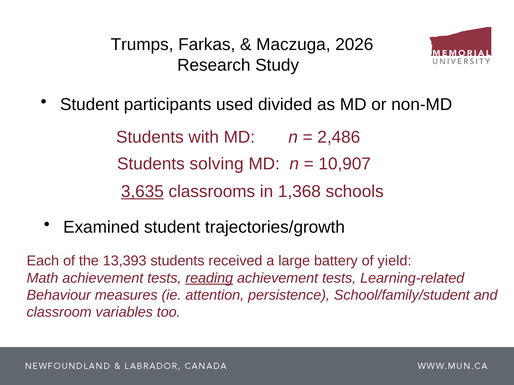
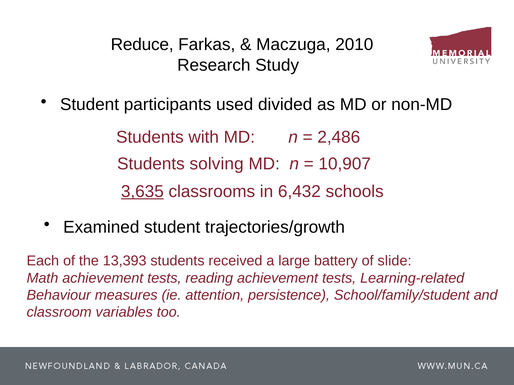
Trumps: Trumps -> Reduce
2026: 2026 -> 2010
1,368: 1,368 -> 6,432
yield: yield -> slide
reading underline: present -> none
